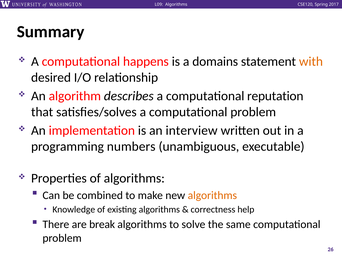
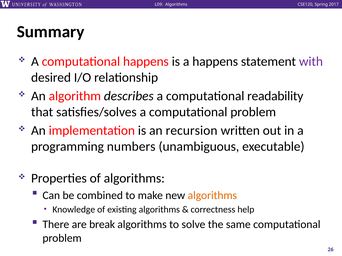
a domains: domains -> happens
with colour: orange -> purple
reputation: reputation -> readability
interview: interview -> recursion
